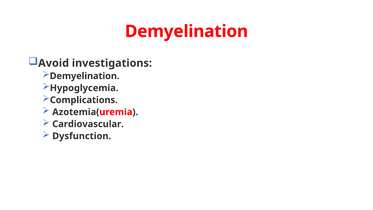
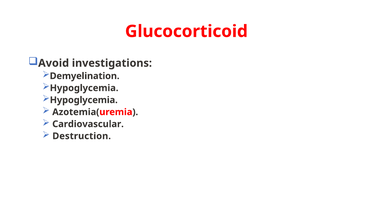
Demyelination at (186, 31): Demyelination -> Glucocorticoid
Complications at (84, 100): Complications -> Hypoglycemia
Dysfunction: Dysfunction -> Destruction
